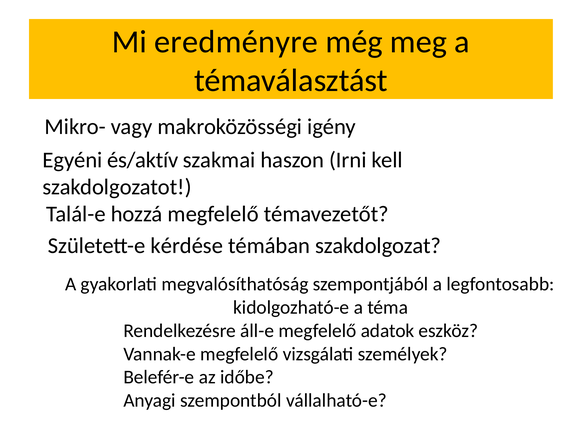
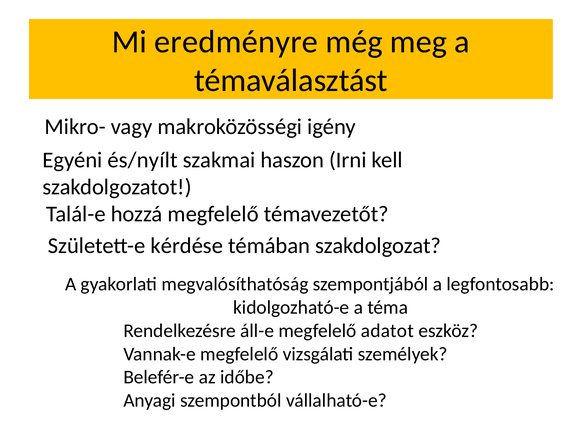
és/aktív: és/aktív -> és/nyílt
adatok: adatok -> adatot
